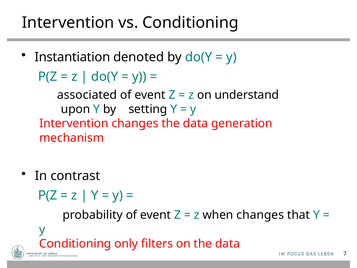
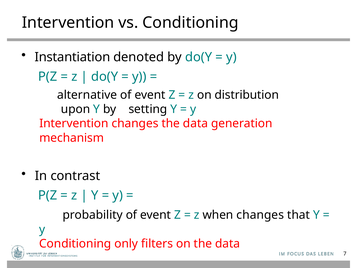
associated: associated -> alternative
understand: understand -> distribution
